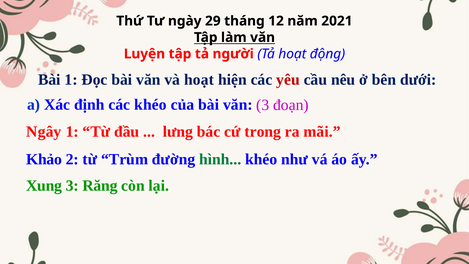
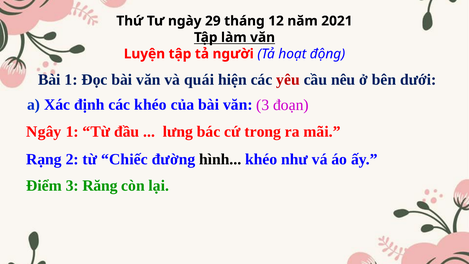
và hoạt: hoạt -> quái
Khảo: Khảo -> Rạng
Trùm: Trùm -> Chiếc
hình colour: green -> black
Xung: Xung -> Điểm
